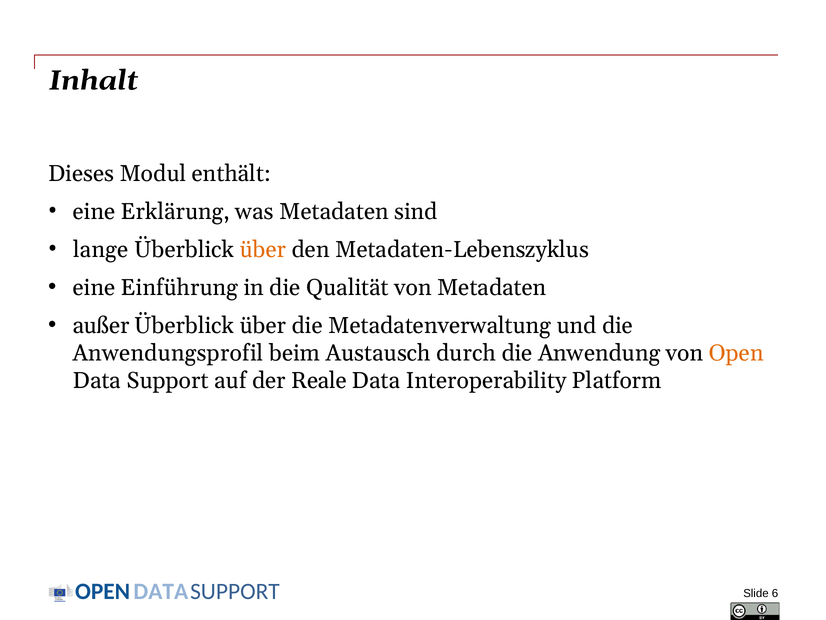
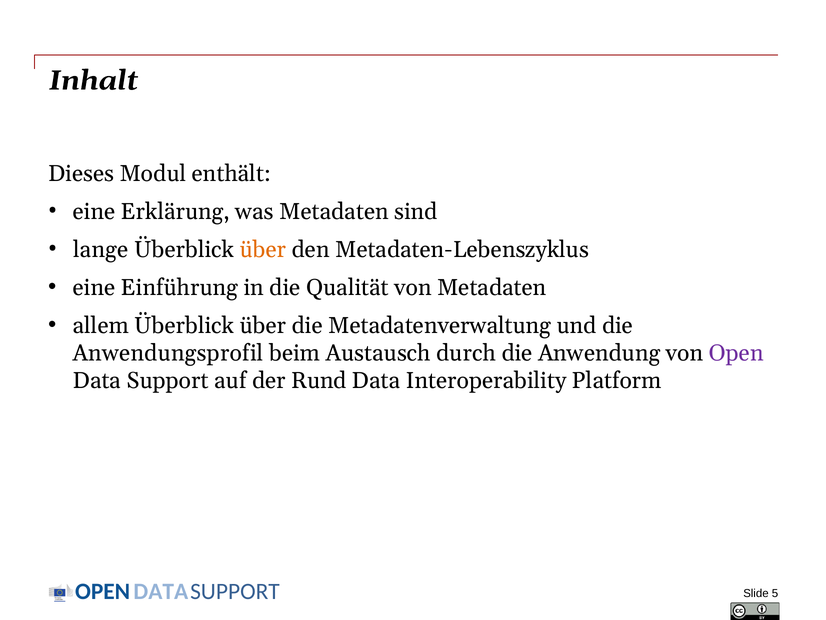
außer: außer -> allem
Open at (736, 353) colour: orange -> purple
Reale: Reale -> Rund
6: 6 -> 5
